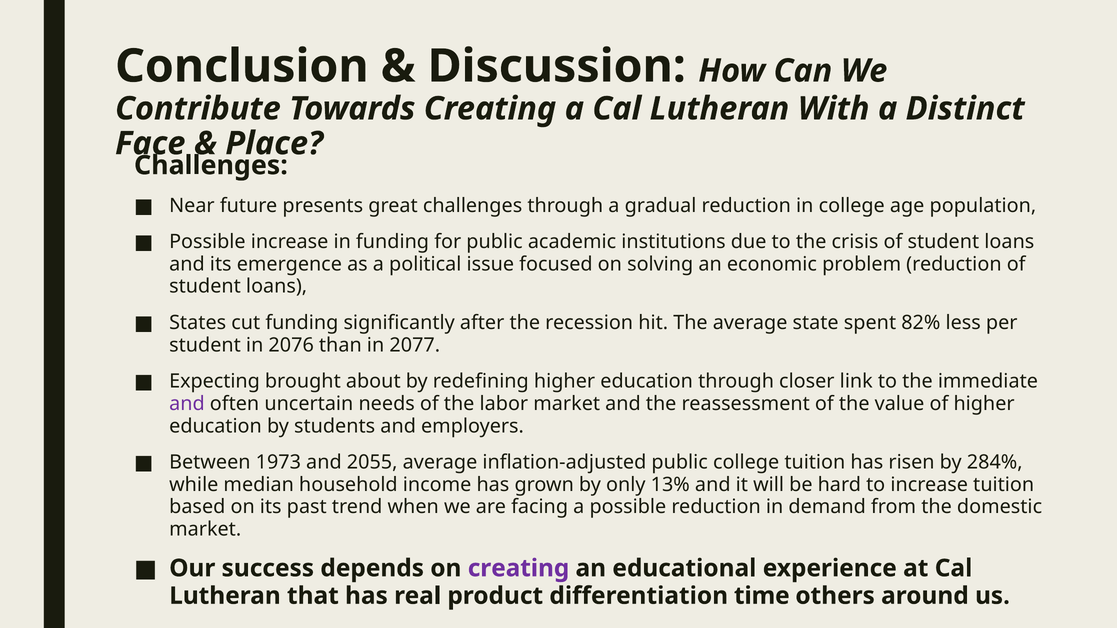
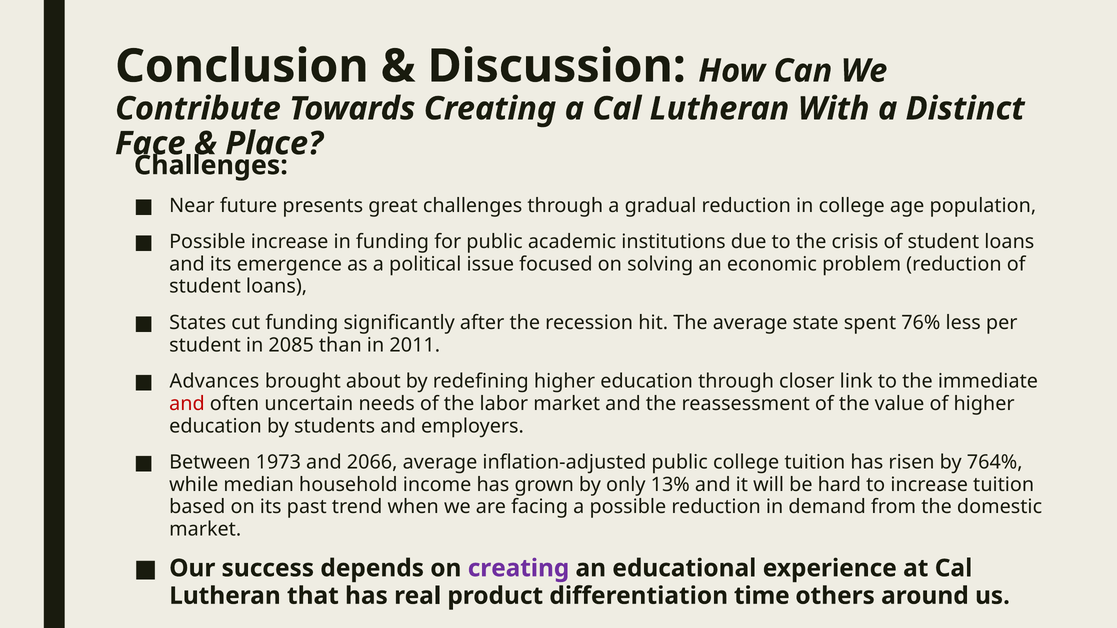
82%: 82% -> 76%
2076: 2076 -> 2085
2077: 2077 -> 2011
Expecting: Expecting -> Advances
and at (187, 404) colour: purple -> red
2055: 2055 -> 2066
284%: 284% -> 764%
